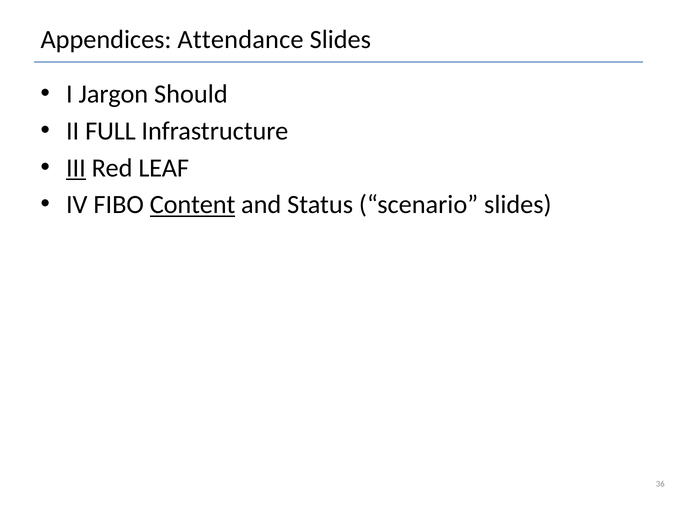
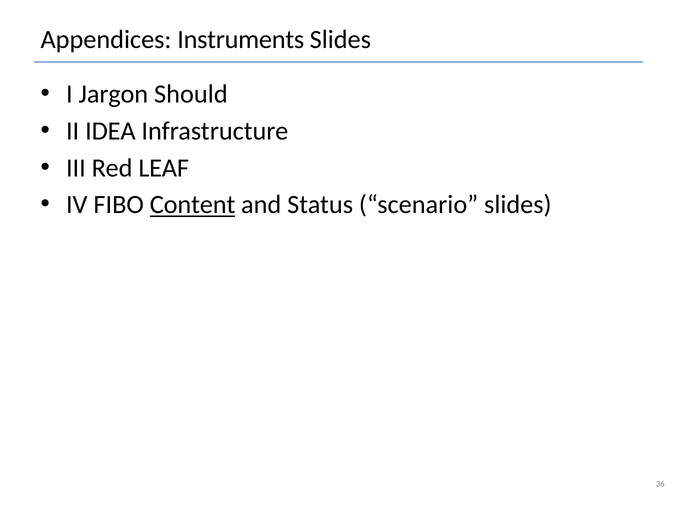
Attendance: Attendance -> Instruments
FULL: FULL -> IDEA
III underline: present -> none
